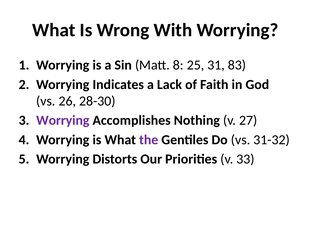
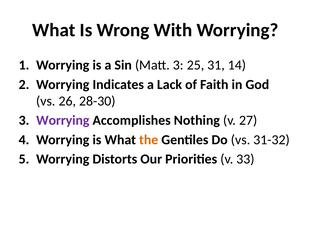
Matt 8: 8 -> 3
83: 83 -> 14
the colour: purple -> orange
